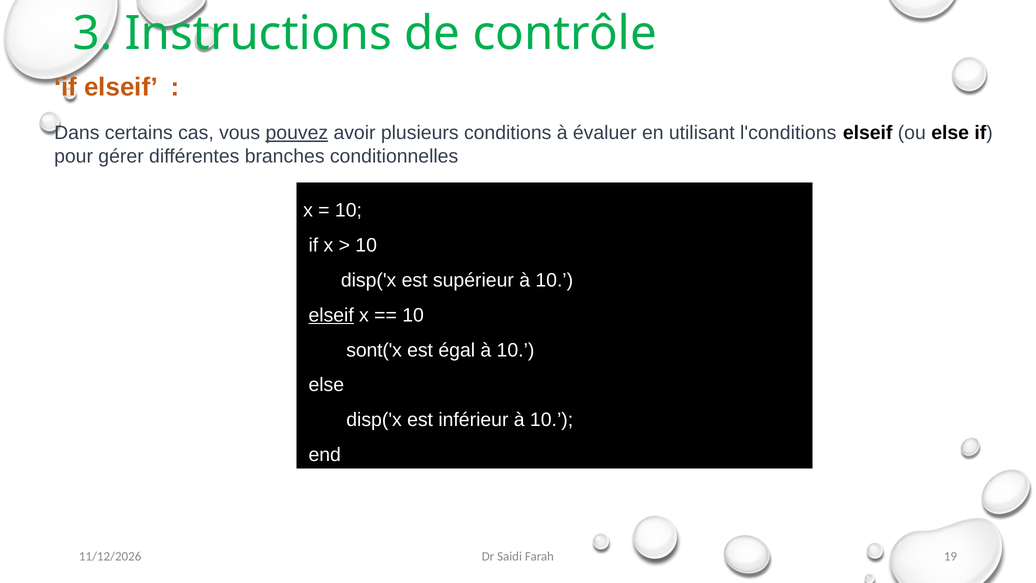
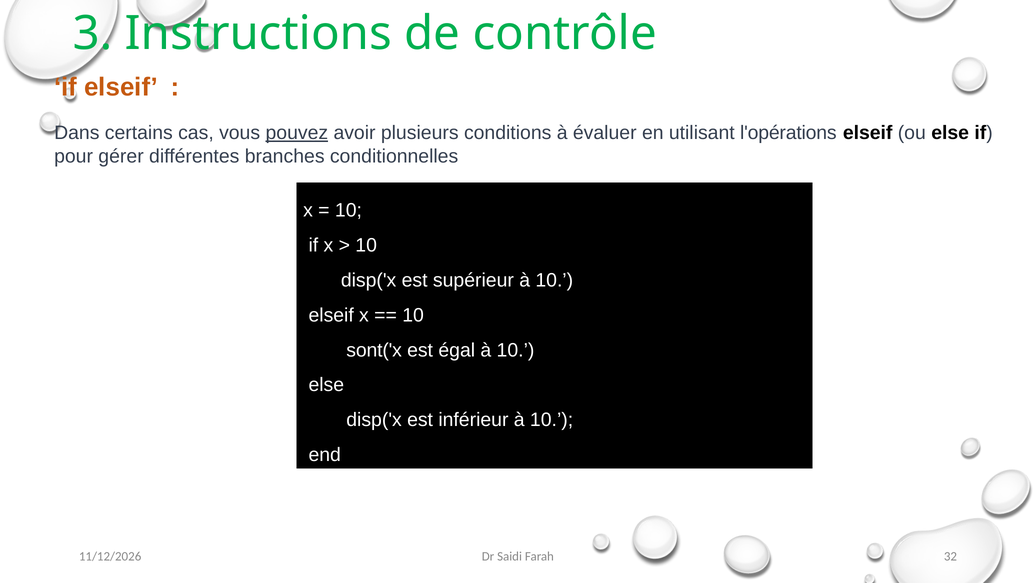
l'conditions: l'conditions -> l'opérations
elseif at (331, 315) underline: present -> none
19: 19 -> 32
